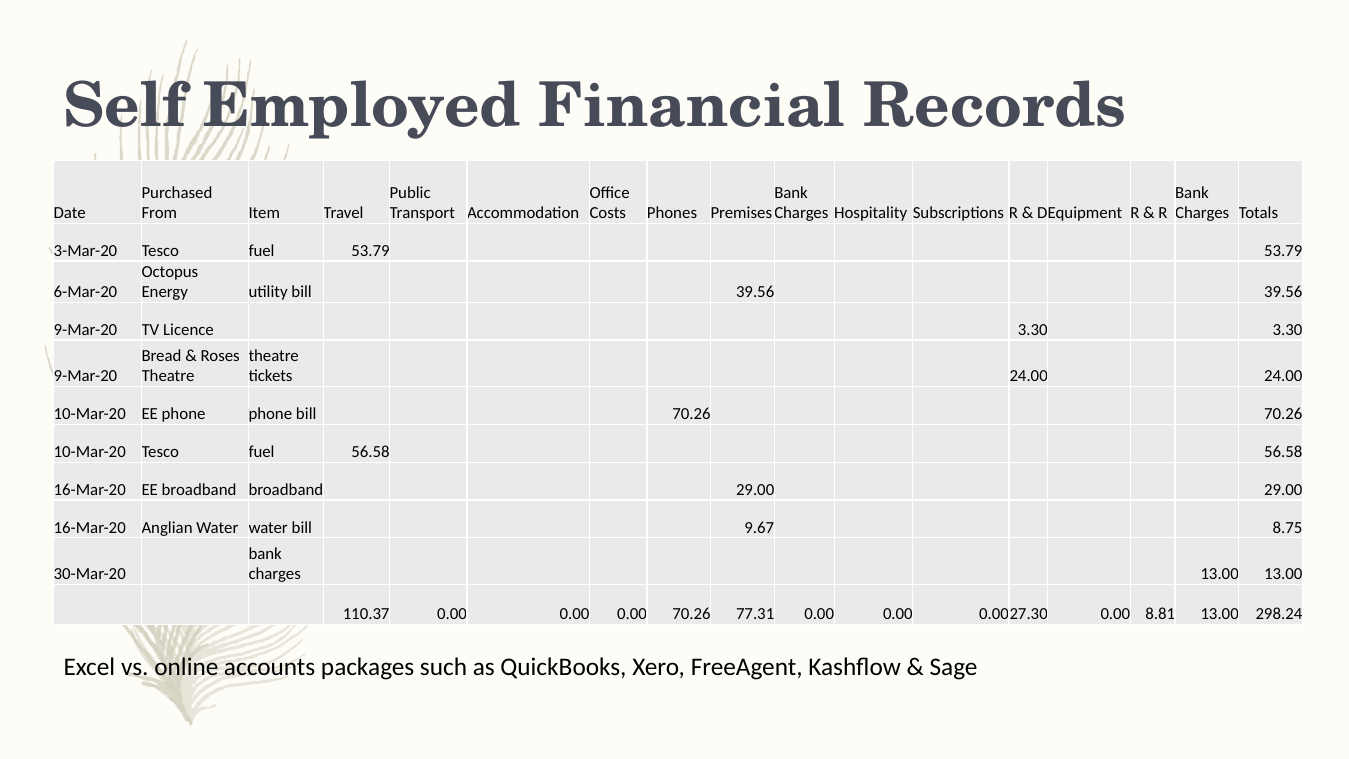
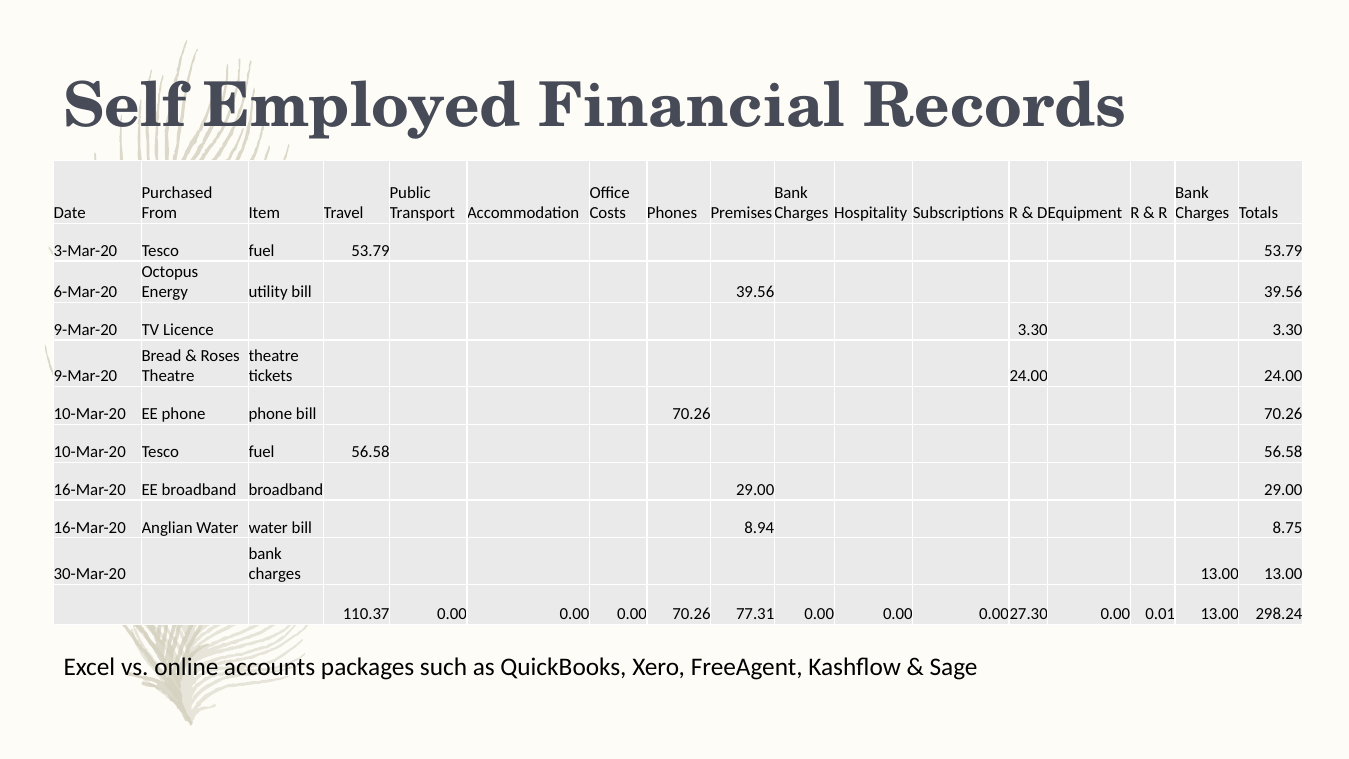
9.67: 9.67 -> 8.94
8.81: 8.81 -> 0.01
